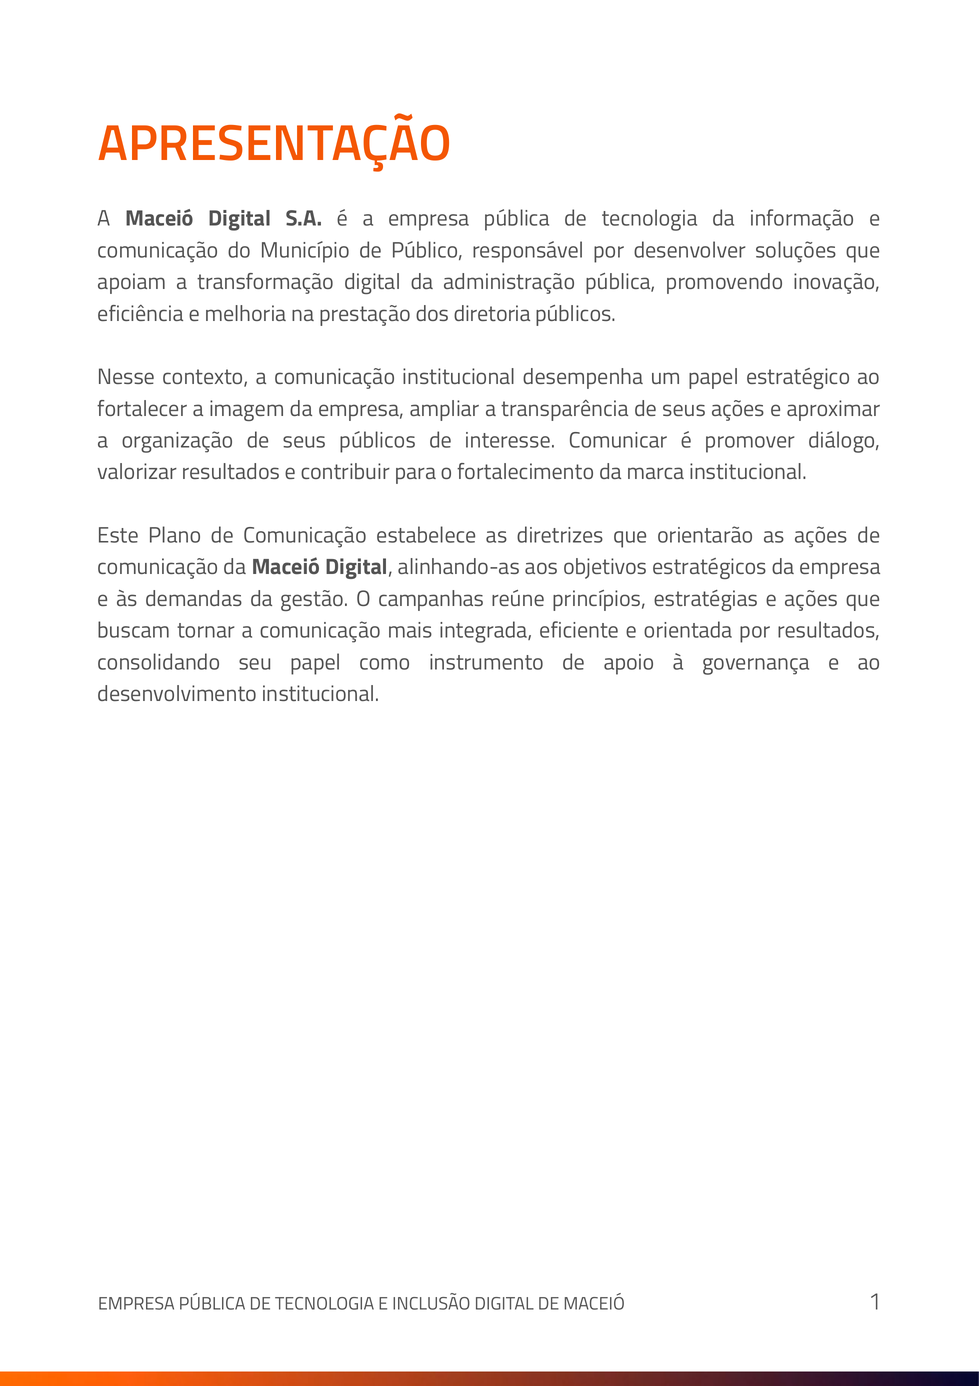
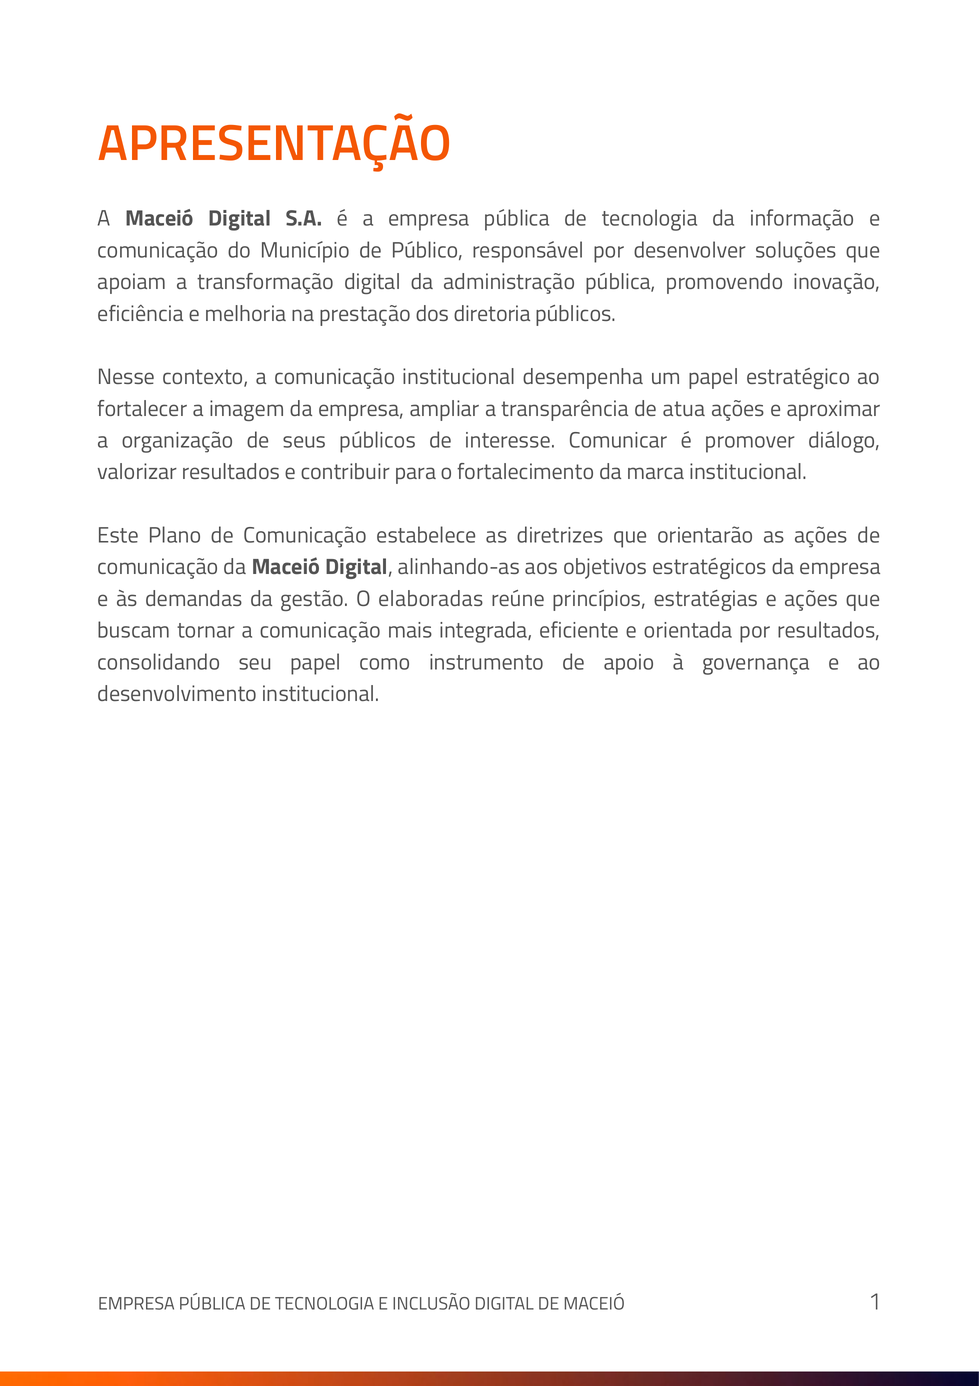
transparência de seus: seus -> atua
campanhas: campanhas -> elaboradas
